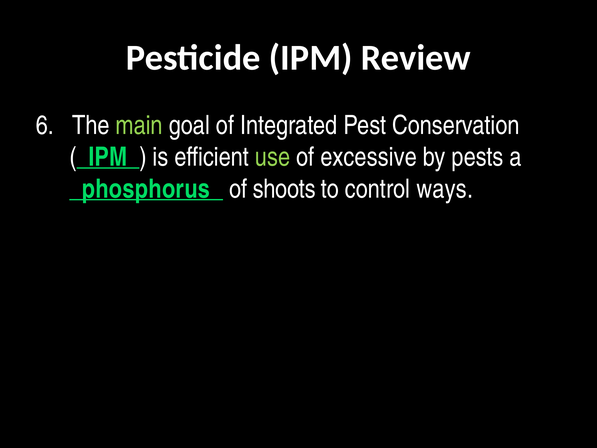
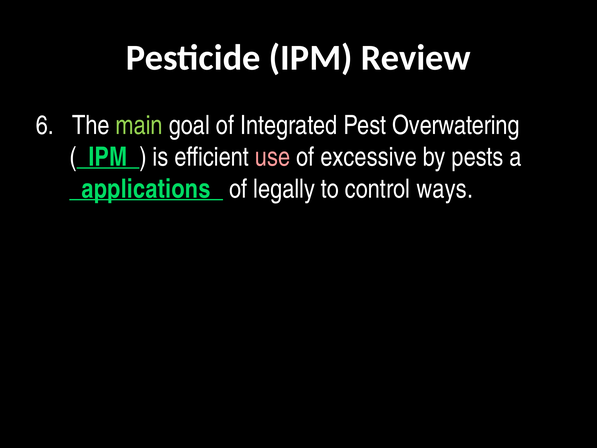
Conservation: Conservation -> Overwatering
use colour: light green -> pink
phosphorus: phosphorus -> applications
shoots: shoots -> legally
